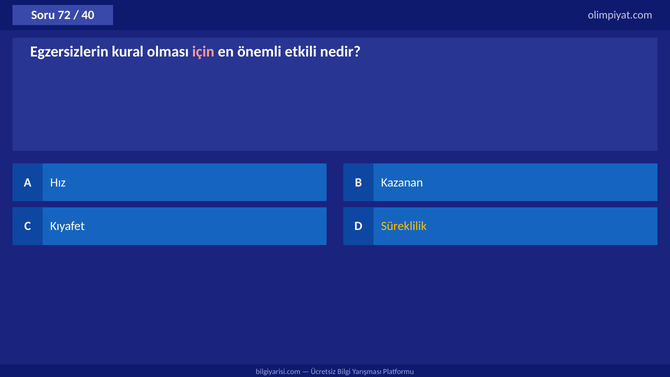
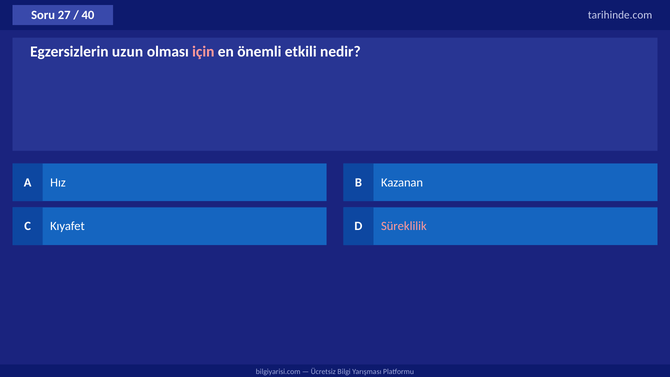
72: 72 -> 27
olimpiyat.com: olimpiyat.com -> tarihinde.com
kural: kural -> uzun
Süreklilik colour: yellow -> pink
